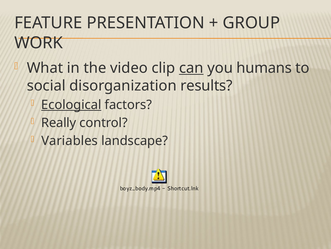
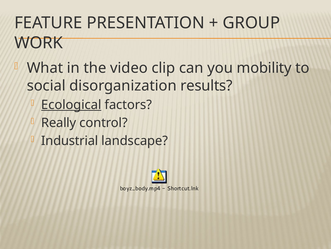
can underline: present -> none
humans: humans -> mobility
Variables: Variables -> Industrial
